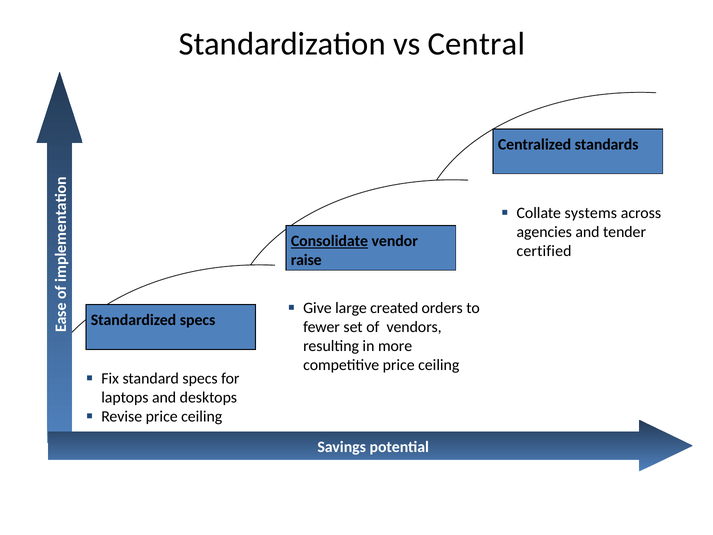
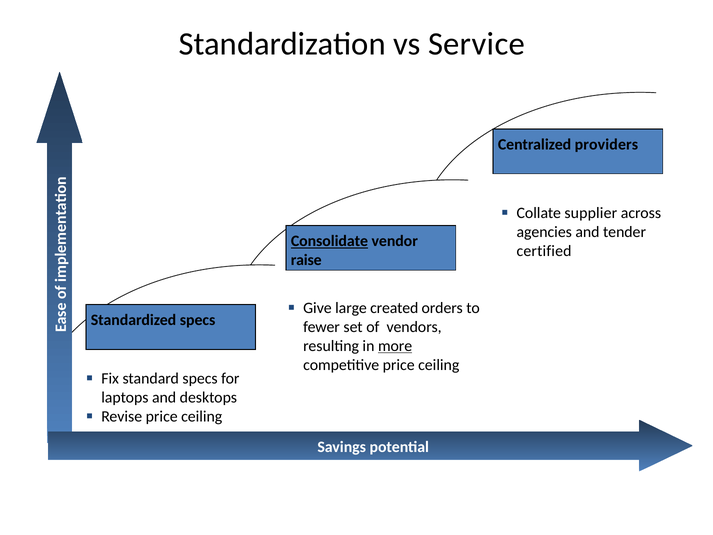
Central: Central -> Service
standards: standards -> providers
systems: systems -> supplier
more underline: none -> present
